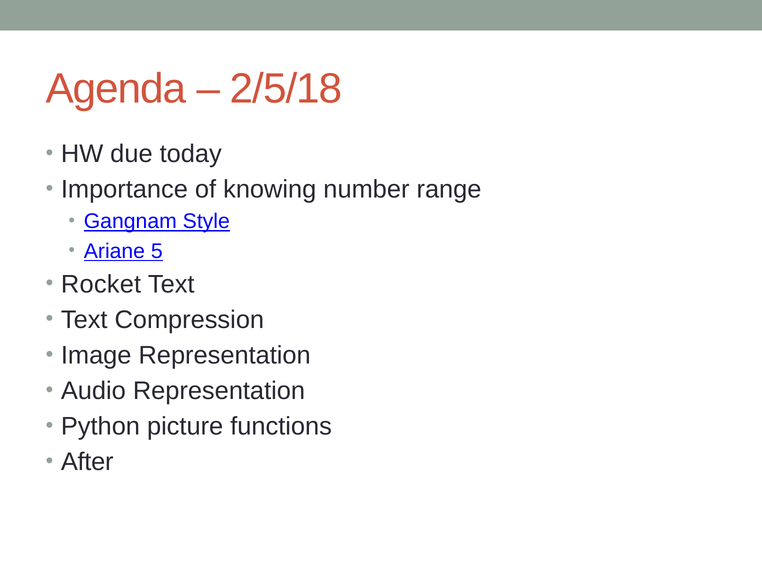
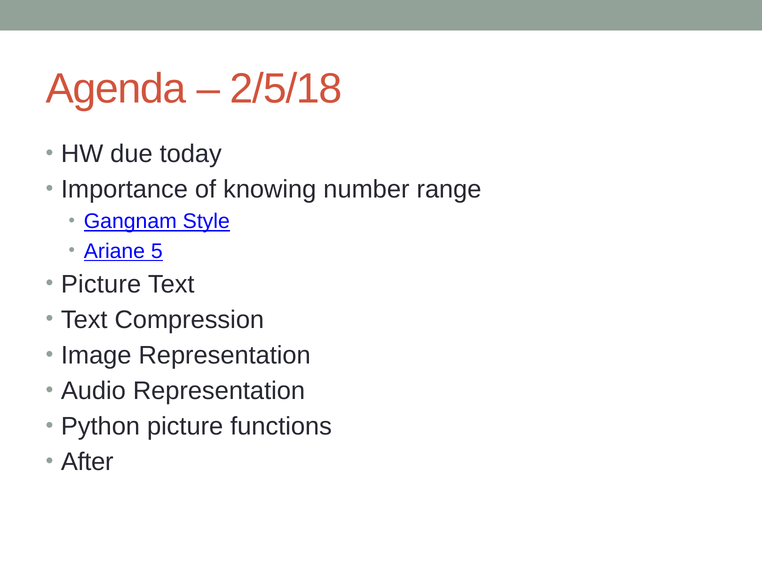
Rocket at (101, 285): Rocket -> Picture
